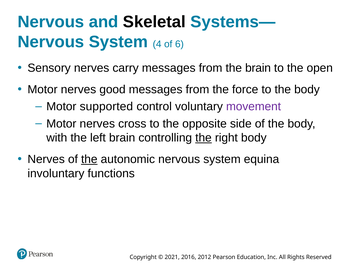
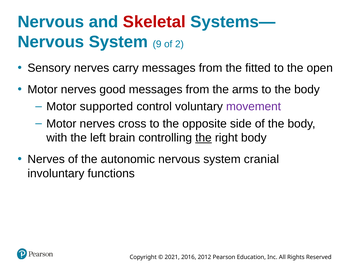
Skeletal colour: black -> red
4: 4 -> 9
6: 6 -> 2
the brain: brain -> fitted
force: force -> arms
the at (89, 159) underline: present -> none
equina: equina -> cranial
